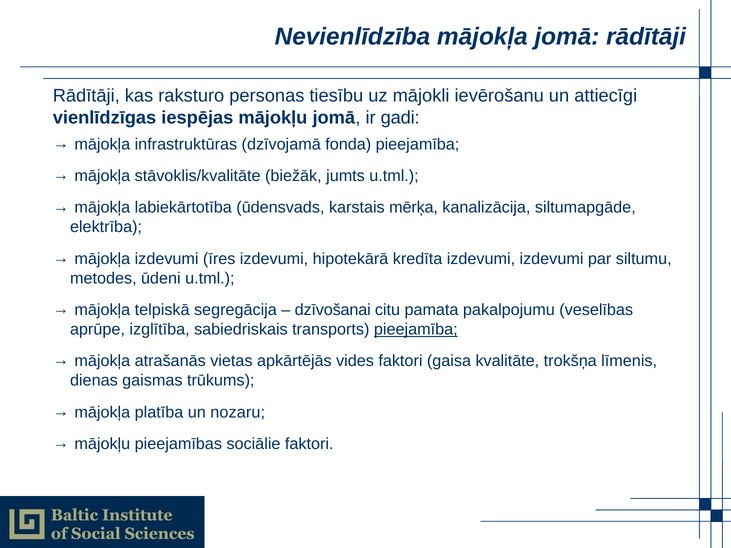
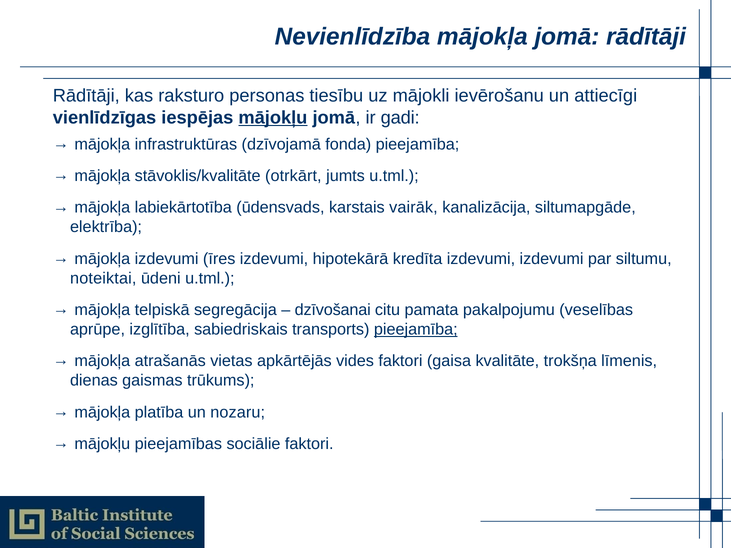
mājokļu at (273, 118) underline: none -> present
biežāk: biežāk -> otrkārt
mērķa: mērķa -> vairāk
metodes: metodes -> noteiktai
